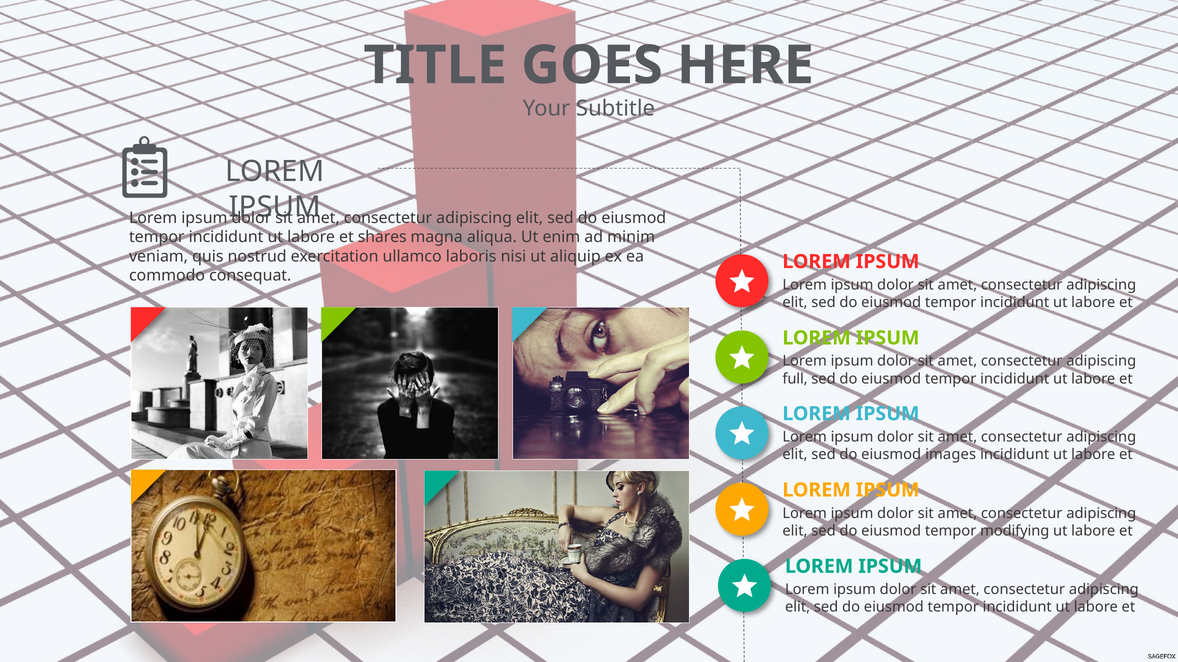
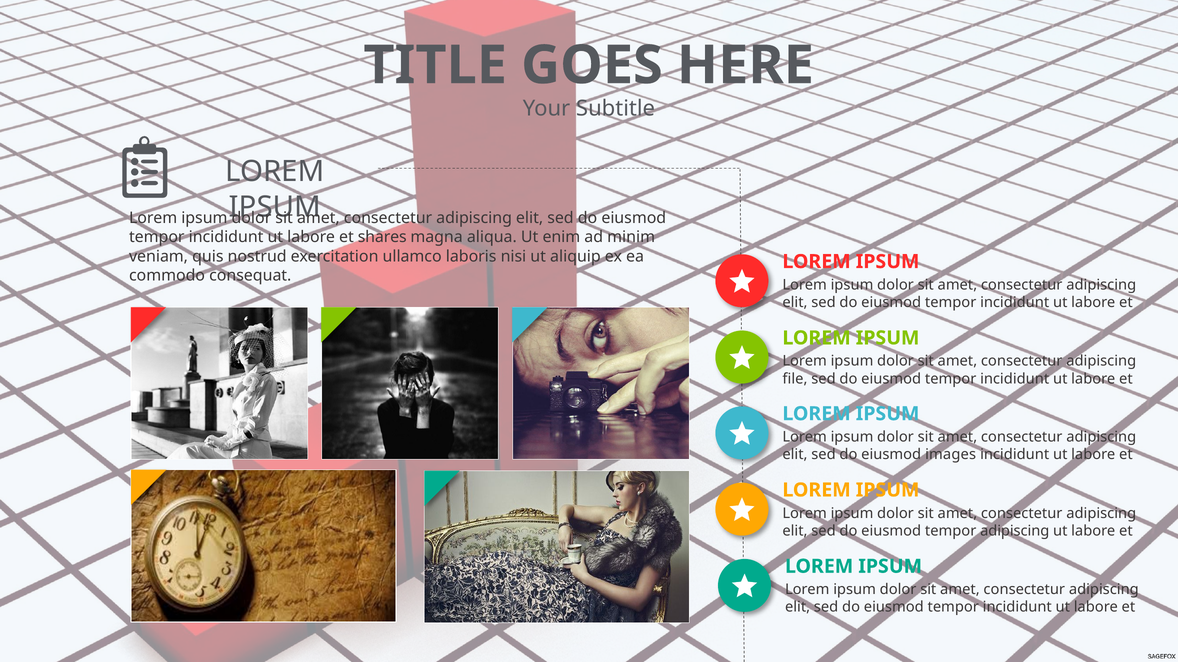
full: full -> file
tempor modifying: modifying -> adipiscing
